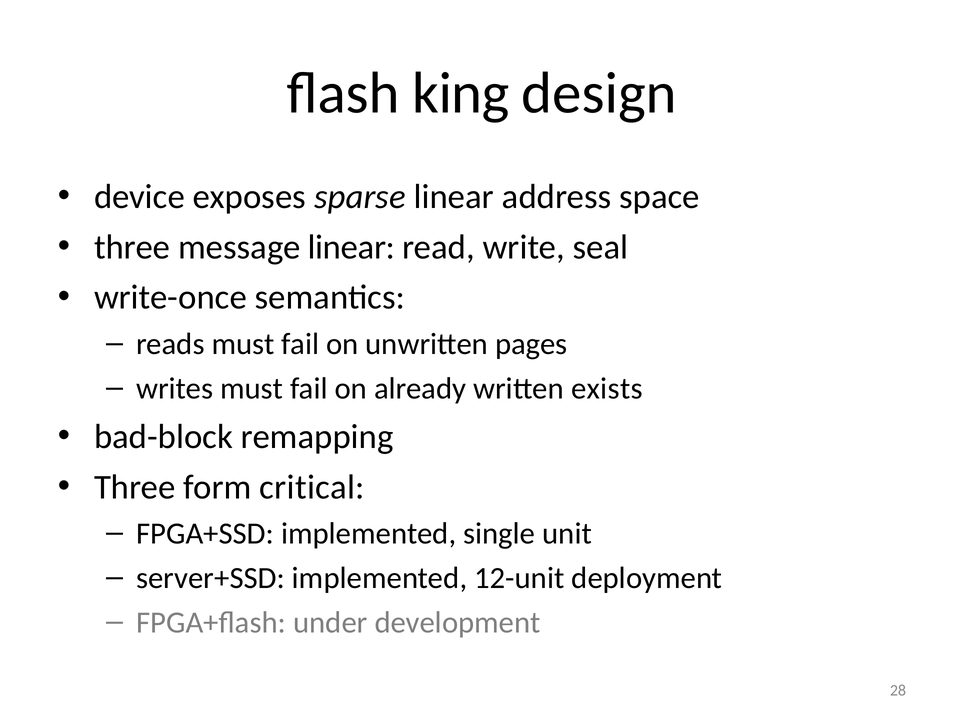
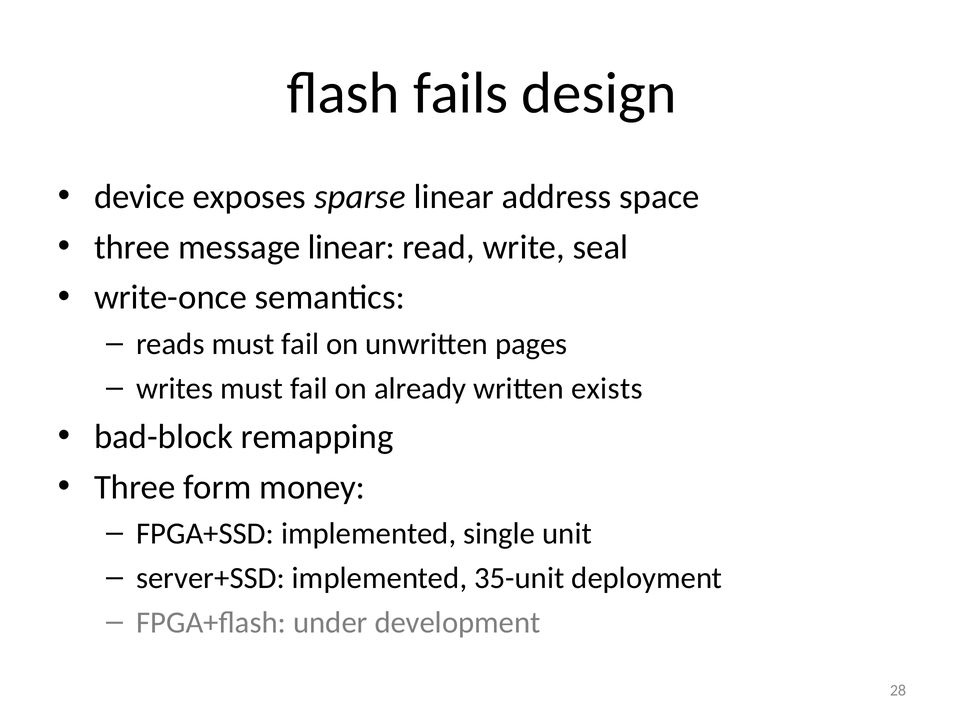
king: king -> fails
critical: critical -> money
12-unit: 12-unit -> 35-unit
